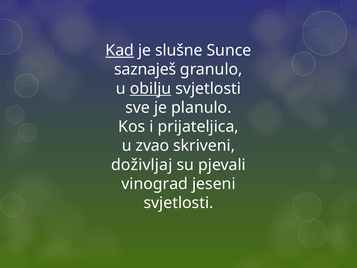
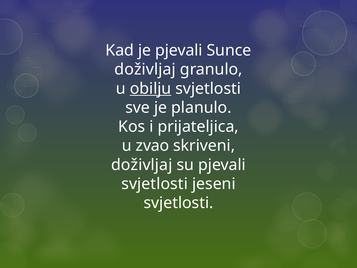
Kad underline: present -> none
je slušne: slušne -> pjevali
saznaješ at (145, 69): saznaješ -> doživljaj
vinograd at (155, 184): vinograd -> svjetlosti
